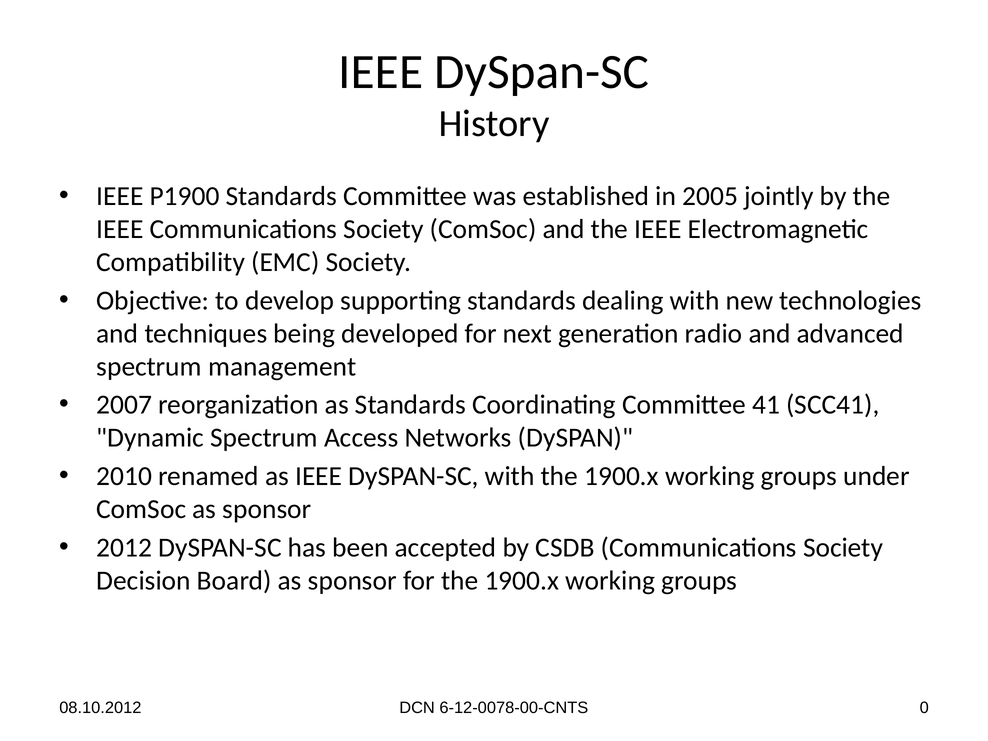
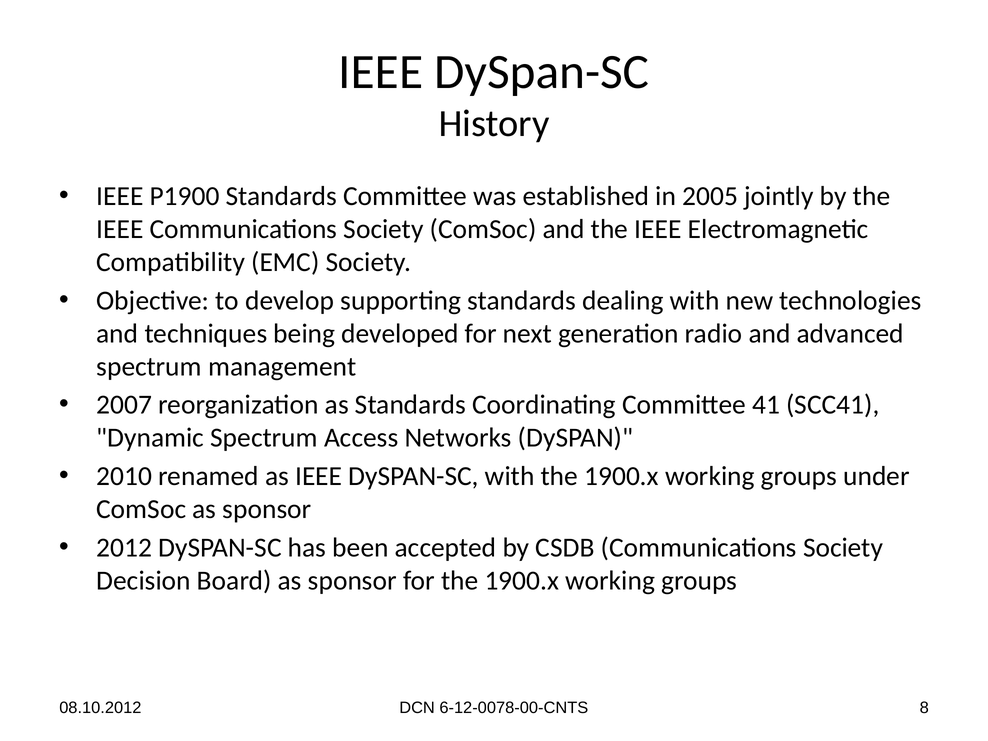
0: 0 -> 8
